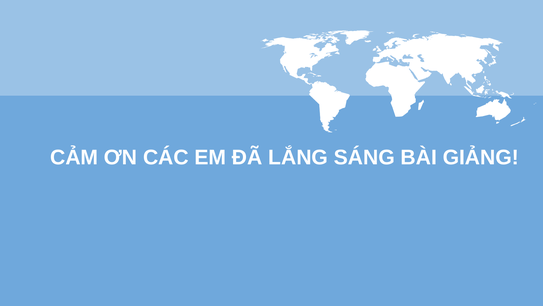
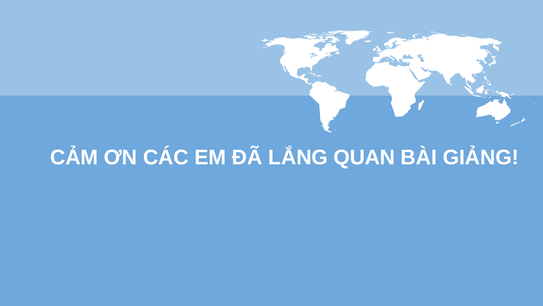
SÁNG: SÁNG -> QUAN
